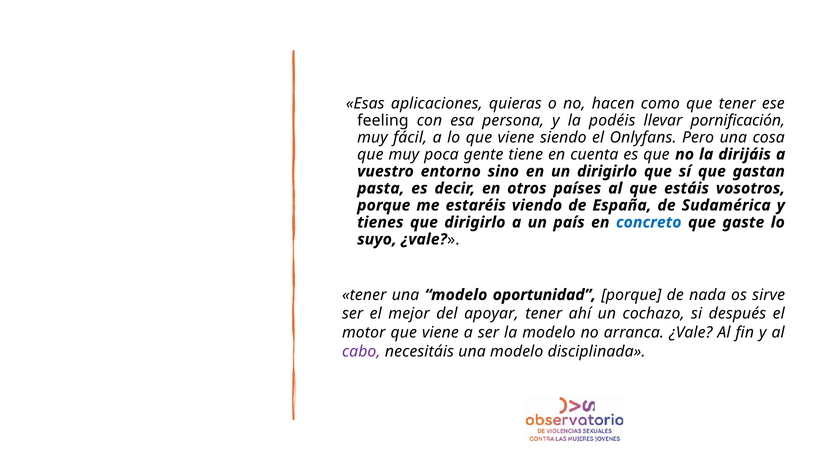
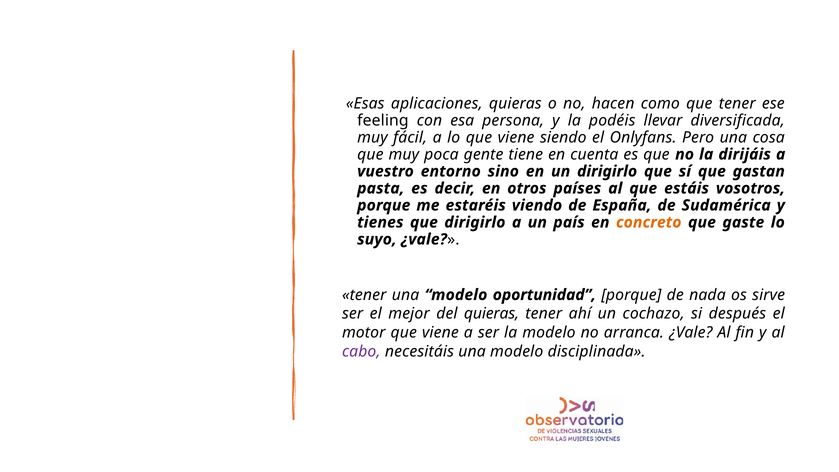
pornificación: pornificación -> diversificada
concreto colour: blue -> orange
del apoyar: apoyar -> quieras
